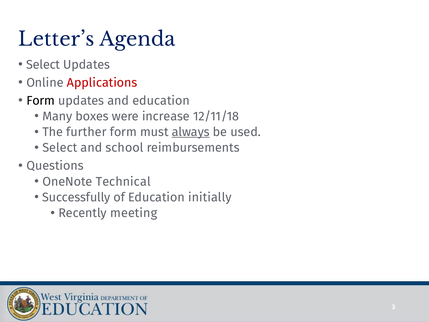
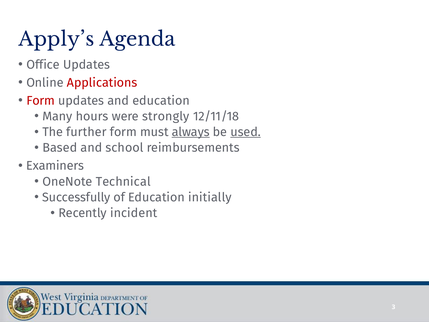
Letter’s: Letter’s -> Apply’s
Select at (43, 65): Select -> Office
Form at (41, 100) colour: black -> red
boxes: boxes -> hours
increase: increase -> strongly
used underline: none -> present
Select at (60, 148): Select -> Based
Questions: Questions -> Examiners
meeting: meeting -> incident
